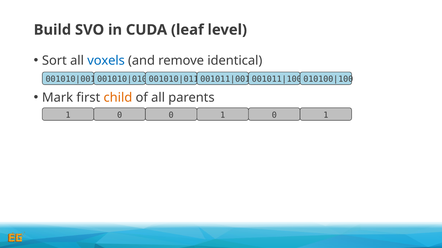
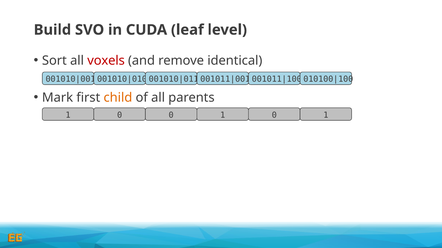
voxels colour: blue -> red
